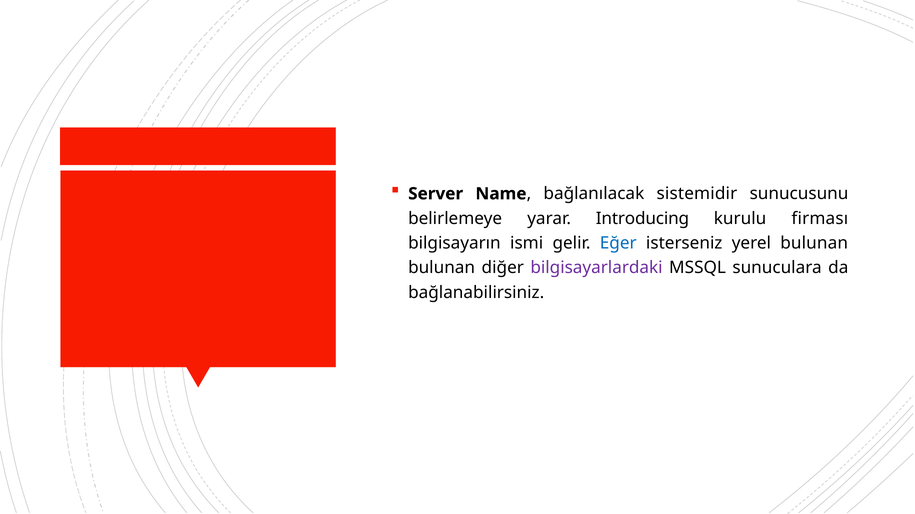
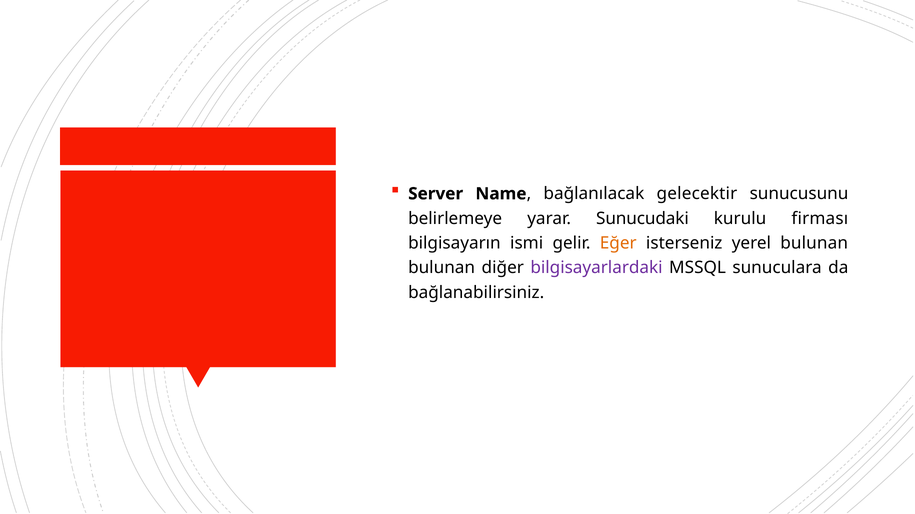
sistemidir: sistemidir -> gelecektir
Introducing: Introducing -> Sunucudaki
Eğer colour: blue -> orange
